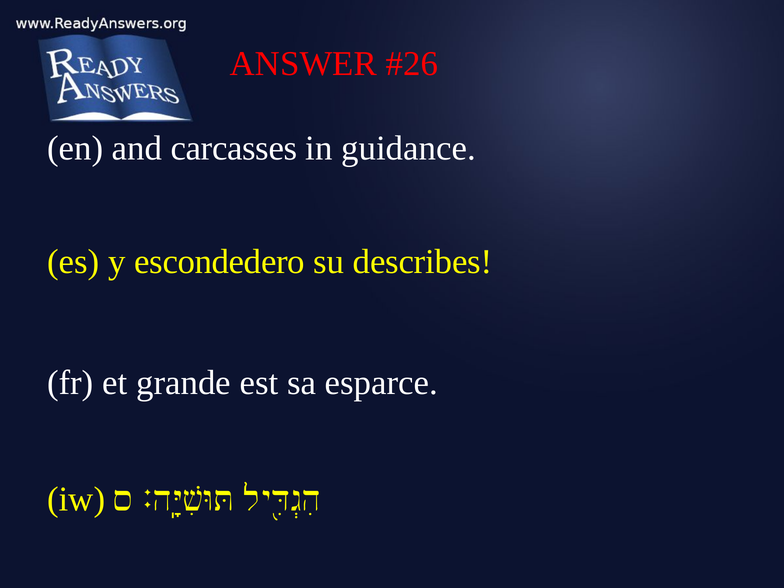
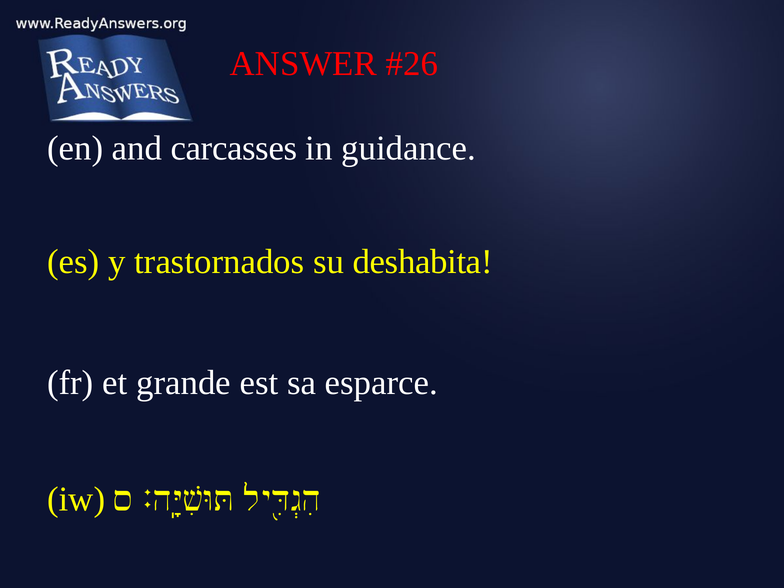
escondedero: escondedero -> trastornados
describes: describes -> deshabita
